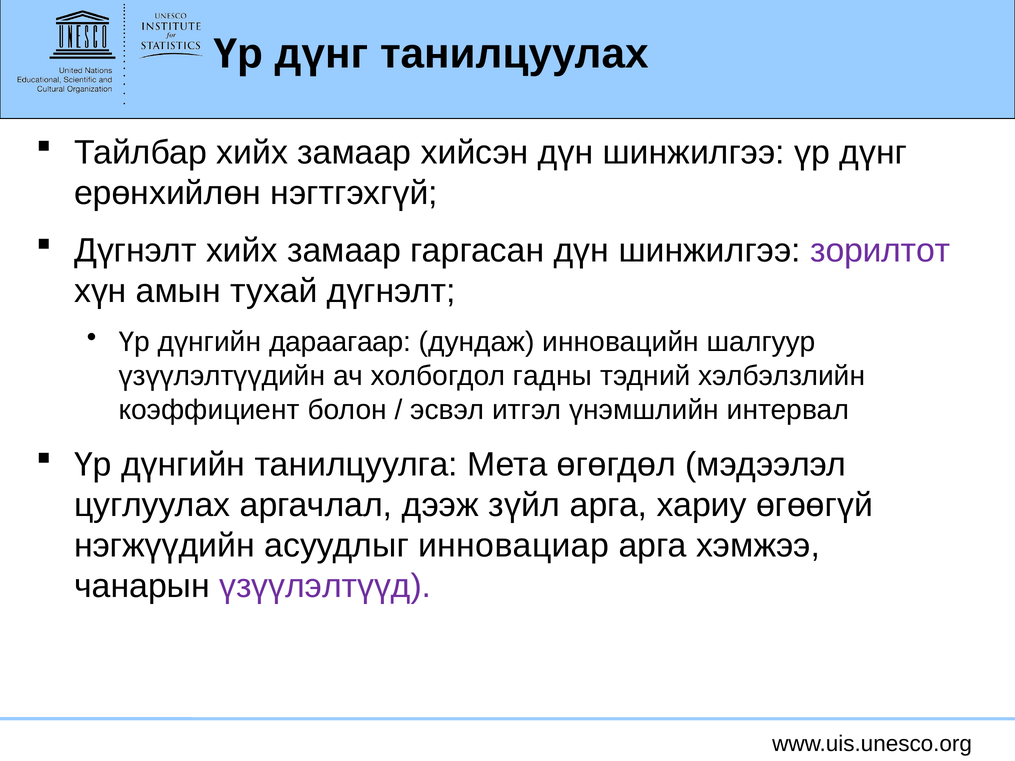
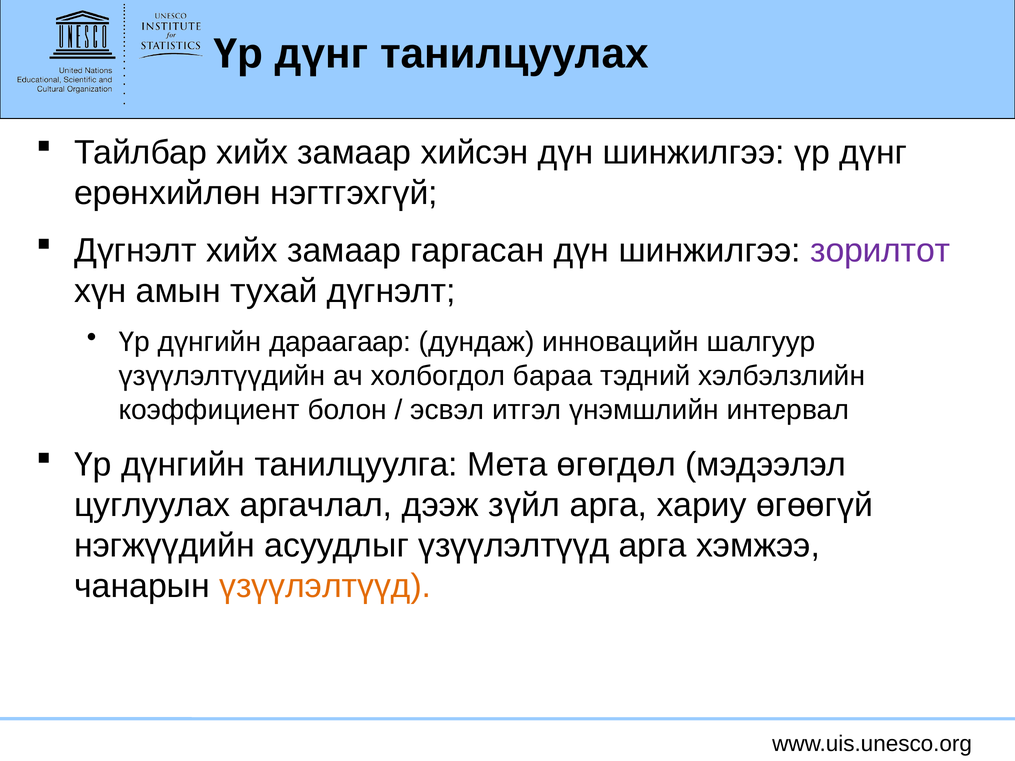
гадны: гадны -> бараа
асуудлыг инновациар: инновациар -> үзүүлэлтүүд
үзүүлэлтүүд at (325, 586) colour: purple -> orange
